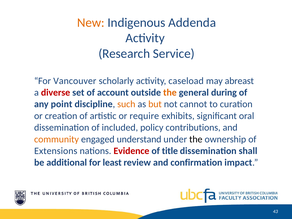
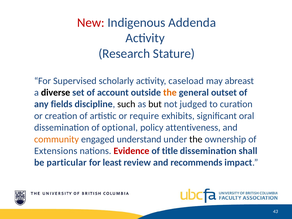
New colour: orange -> red
Service: Service -> Stature
Vancouver: Vancouver -> Supervised
diverse colour: red -> black
during: during -> outset
point: point -> fields
such colour: orange -> black
but colour: orange -> black
cannot: cannot -> judged
included: included -> optional
contributions: contributions -> attentiveness
additional: additional -> particular
confirmation: confirmation -> recommends
